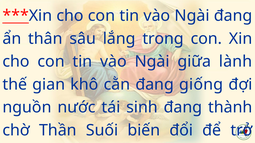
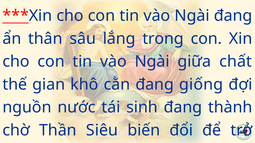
lành: lành -> chất
Suối: Suối -> Siêu
